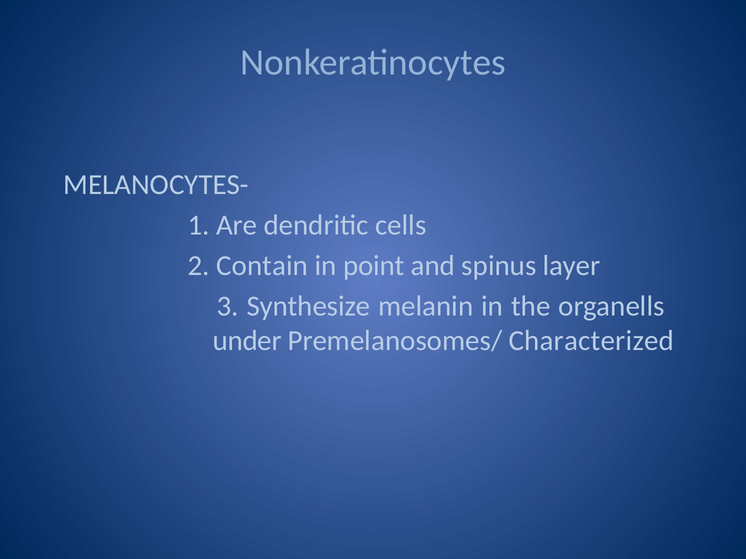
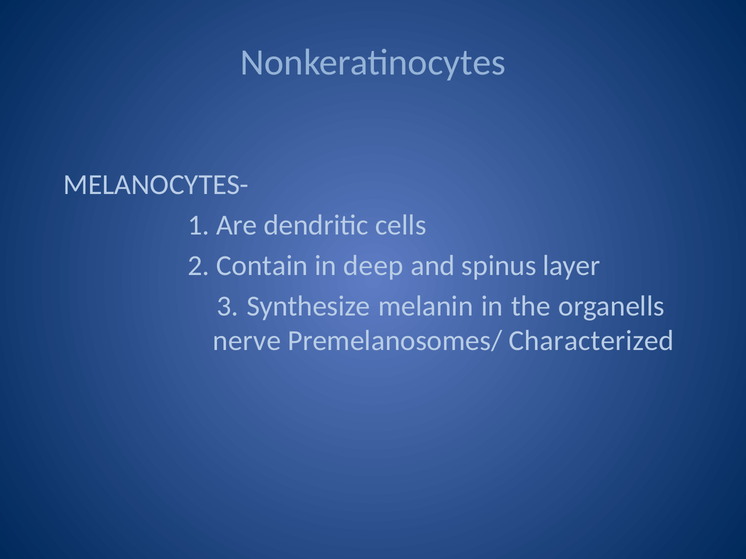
point: point -> deep
under: under -> nerve
